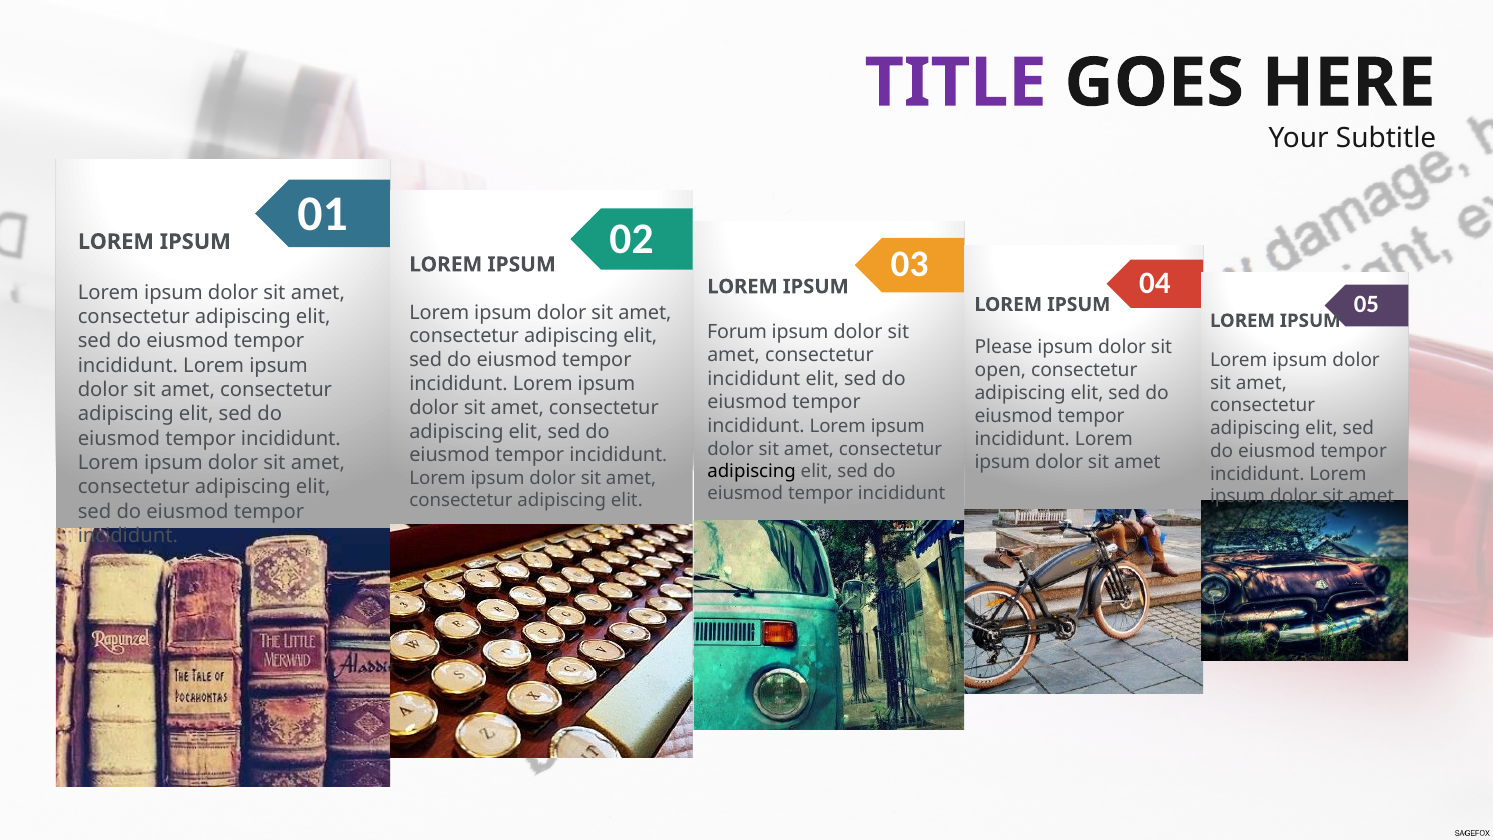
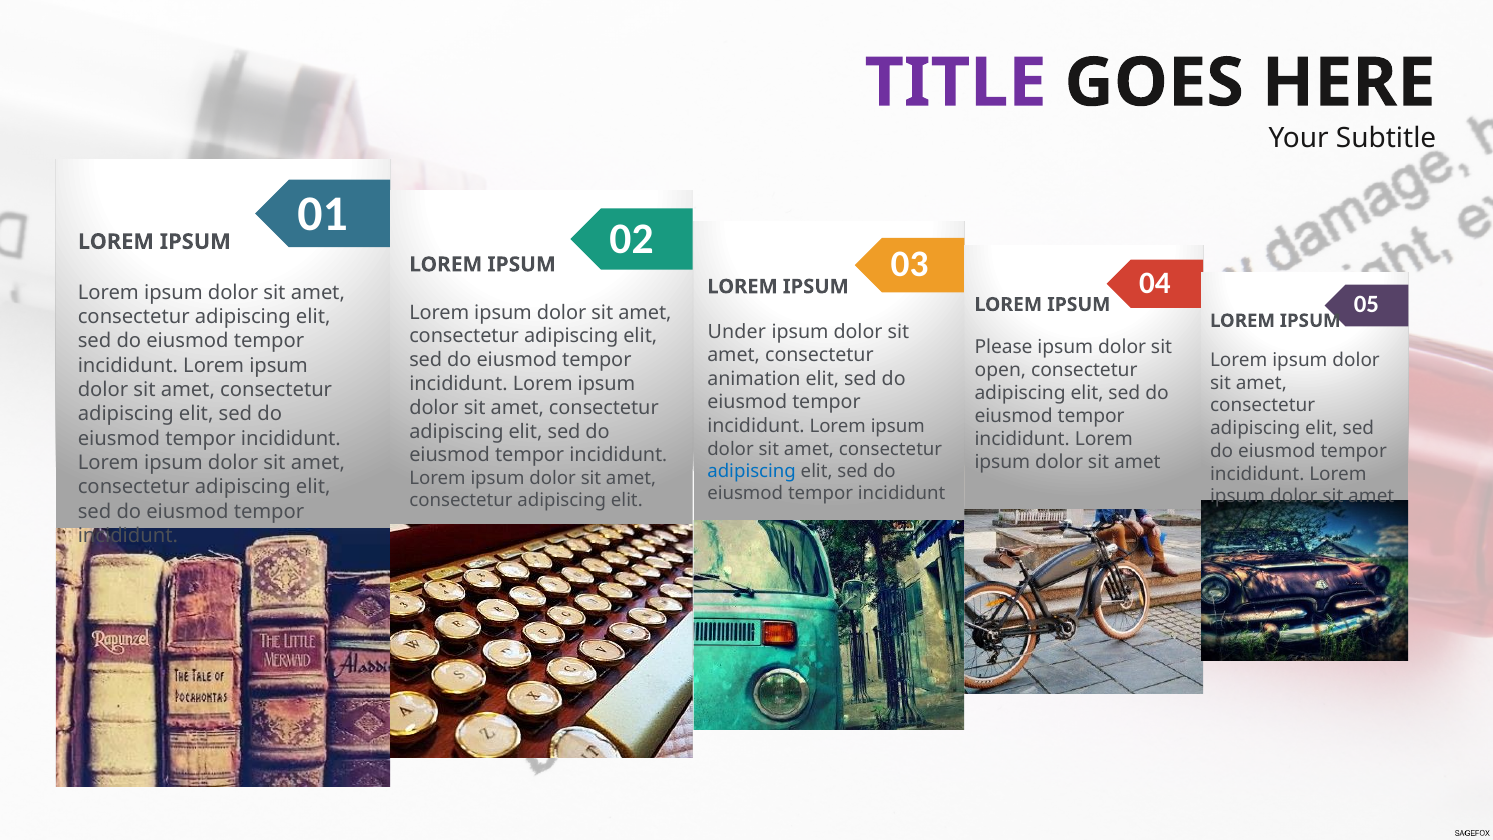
Forum: Forum -> Under
incididunt at (754, 379): incididunt -> animation
adipiscing at (752, 471) colour: black -> blue
